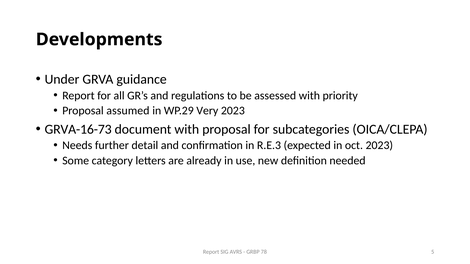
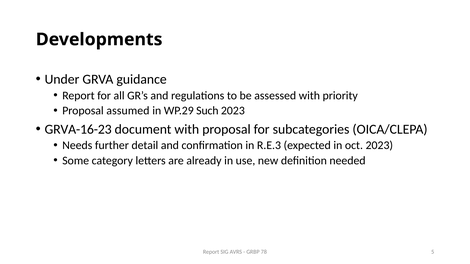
Very: Very -> Such
GRVA-16-73: GRVA-16-73 -> GRVA-16-23
